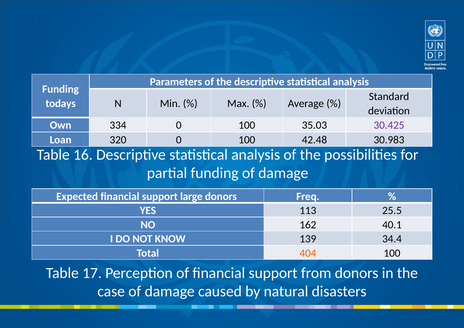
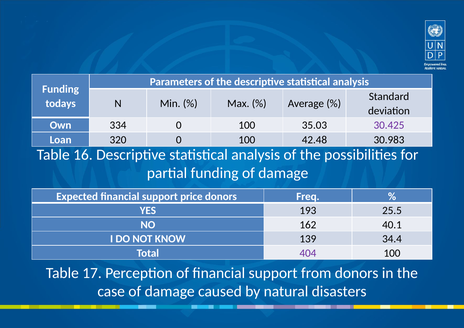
large: large -> price
113: 113 -> 193
404 colour: orange -> purple
